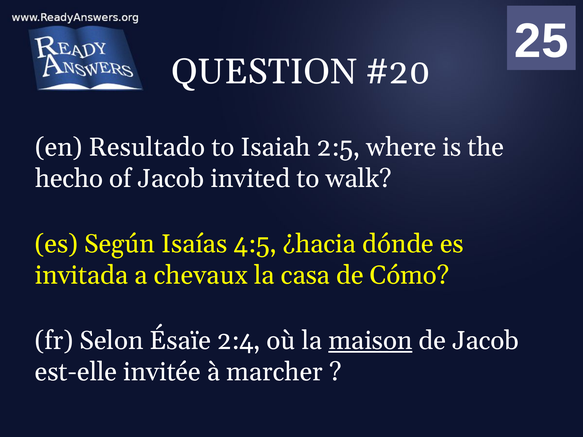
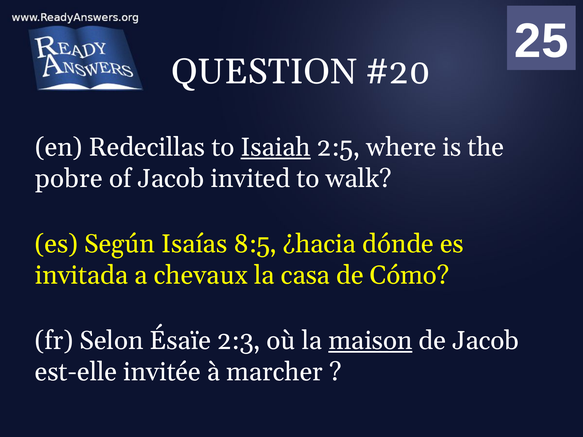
Resultado: Resultado -> Redecillas
Isaiah underline: none -> present
hecho: hecho -> pobre
4:5: 4:5 -> 8:5
2:4: 2:4 -> 2:3
